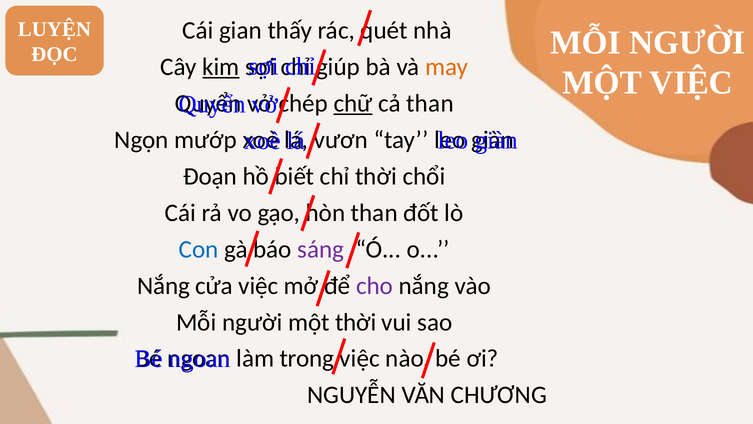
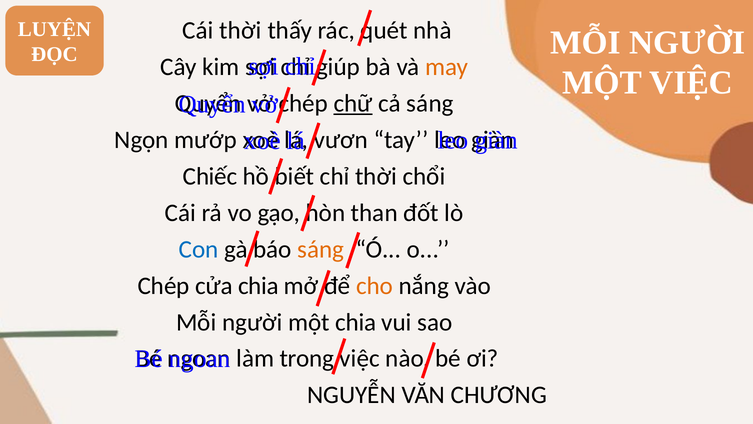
Cái gian: gian -> thời
kim underline: present -> none
cả than: than -> sáng
Đoạn: Đoạn -> Chiếc
sáng at (321, 249) colour: purple -> orange
Nắng at (164, 286): Nắng -> Chép
cửa việc: việc -> chia
cho colour: purple -> orange
một thời: thời -> chia
